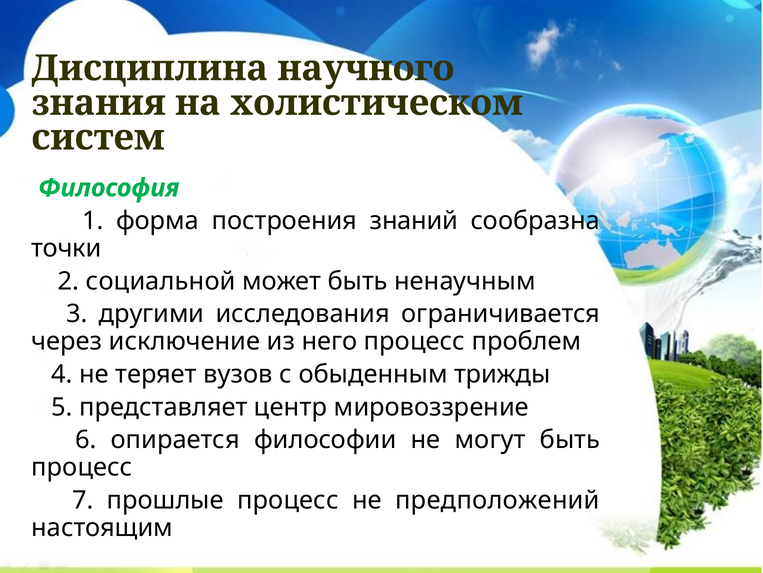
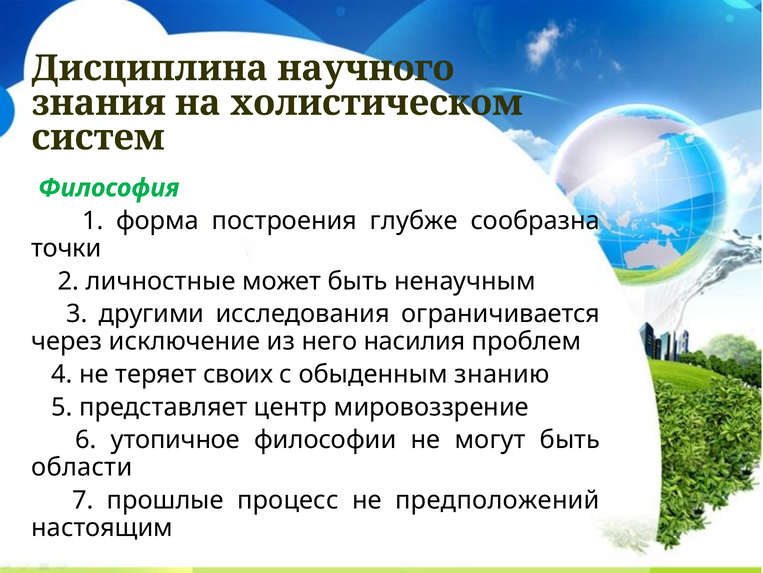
знаний: знаний -> глубже
социальной: социальной -> личностные
него процесс: процесс -> насилия
вузов: вузов -> своих
трижды: трижды -> знанию
опирается: опирается -> утопичное
процесс at (82, 467): процесс -> области
